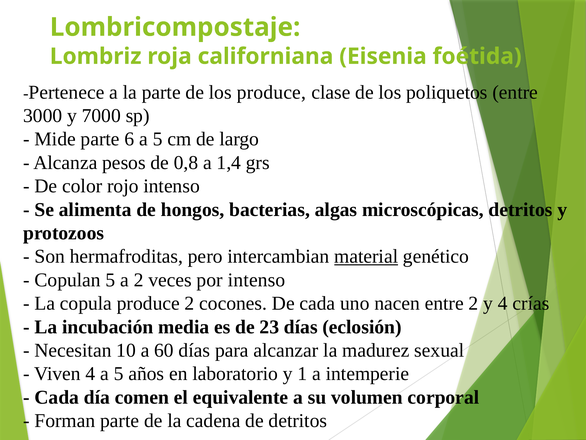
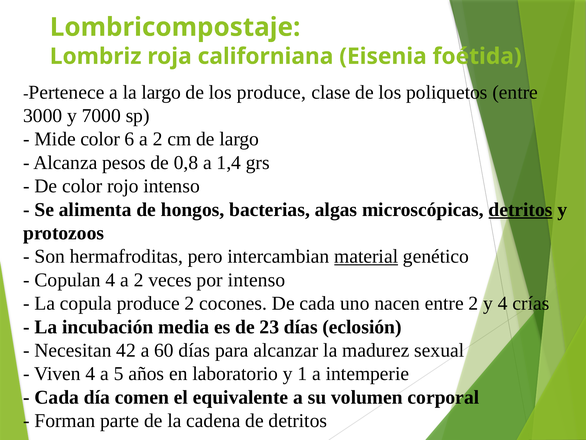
la parte: parte -> largo
Mide parte: parte -> color
6 a 5: 5 -> 2
detritos at (521, 209) underline: none -> present
Copulan 5: 5 -> 4
10: 10 -> 42
